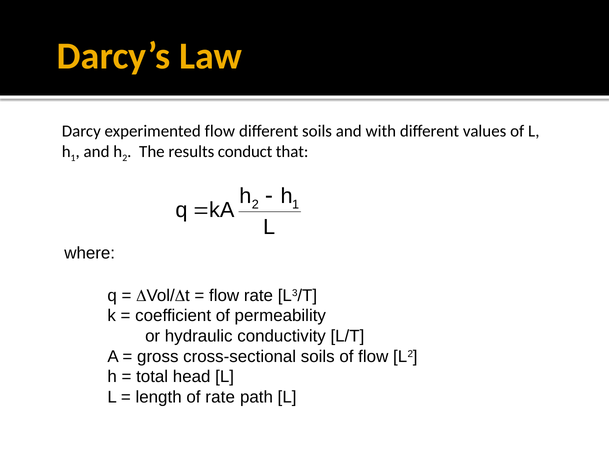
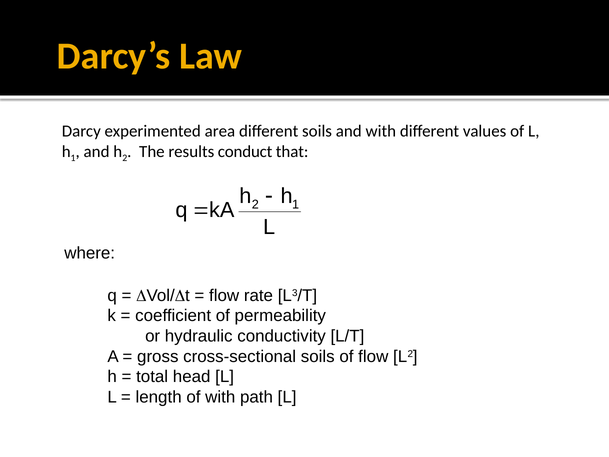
experimented flow: flow -> area
of rate: rate -> with
